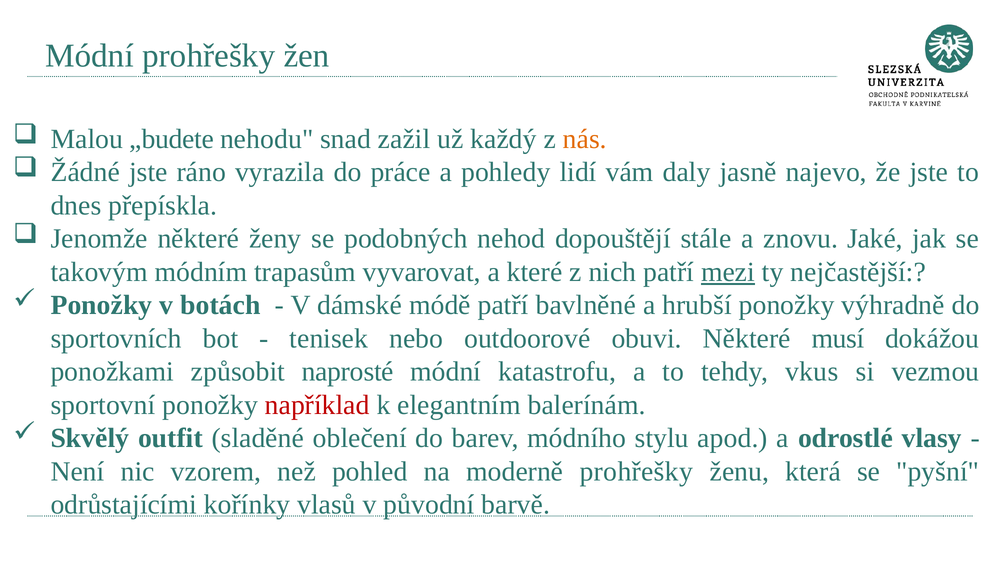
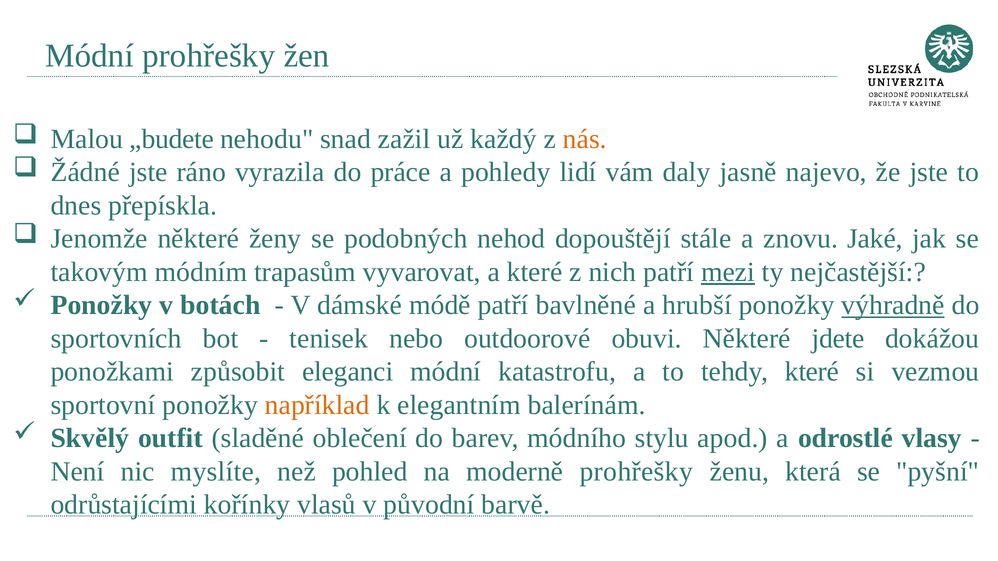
výhradně underline: none -> present
musí: musí -> jdete
naprosté: naprosté -> eleganci
tehdy vkus: vkus -> které
například colour: red -> orange
vzorem: vzorem -> myslíte
